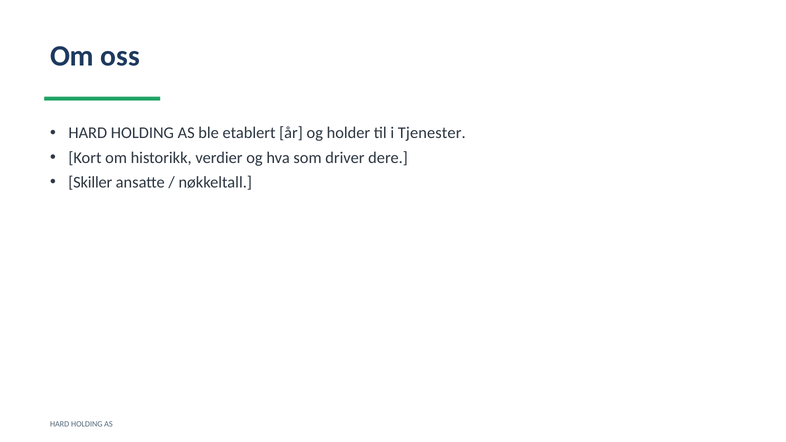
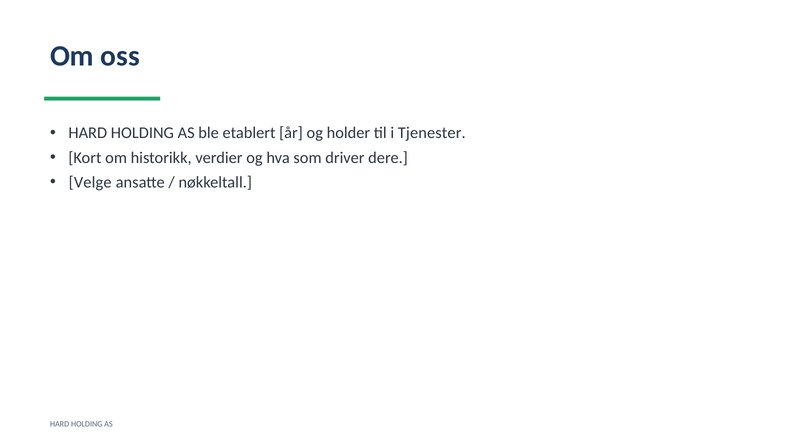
Skiller: Skiller -> Velge
